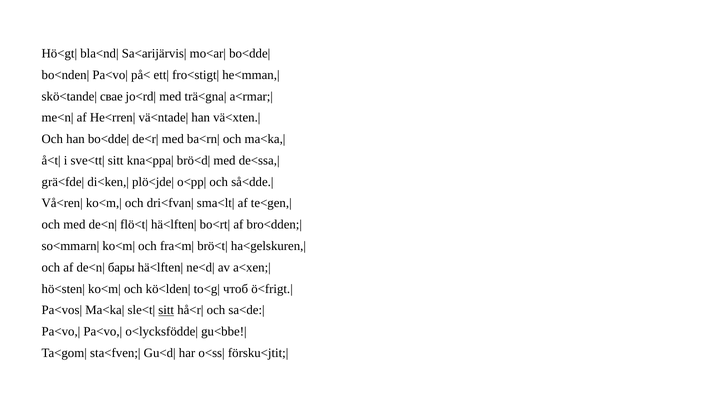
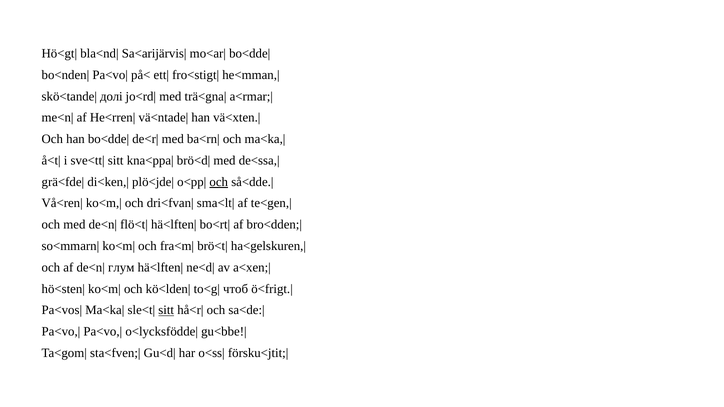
свае: свае -> долі
och at (219, 182) underline: none -> present
бары: бары -> глум
